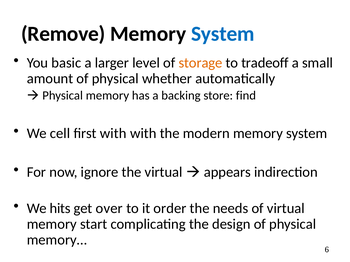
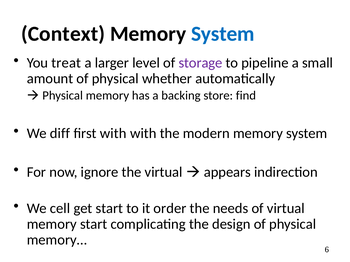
Remove: Remove -> Context
basic: basic -> treat
storage colour: orange -> purple
tradeoff: tradeoff -> pipeline
cell: cell -> diff
hits: hits -> cell
get over: over -> start
